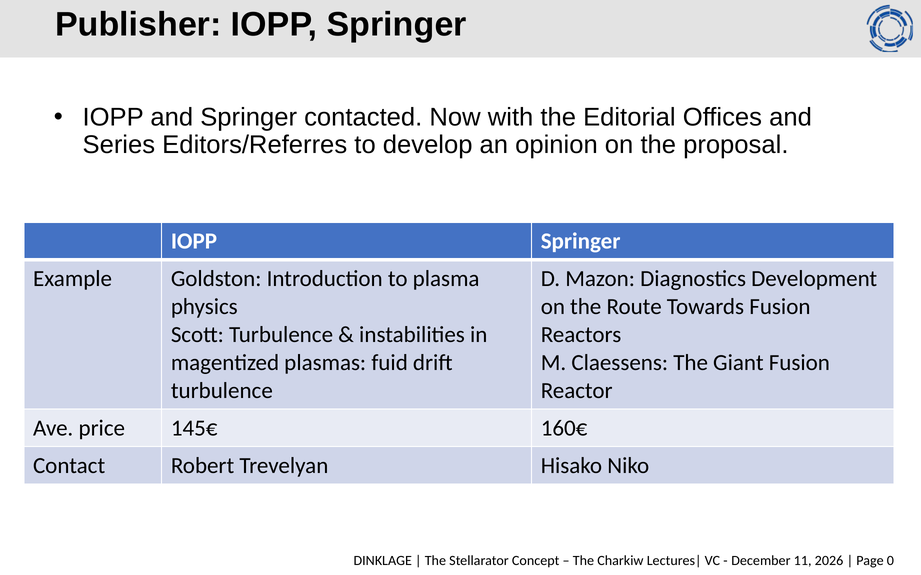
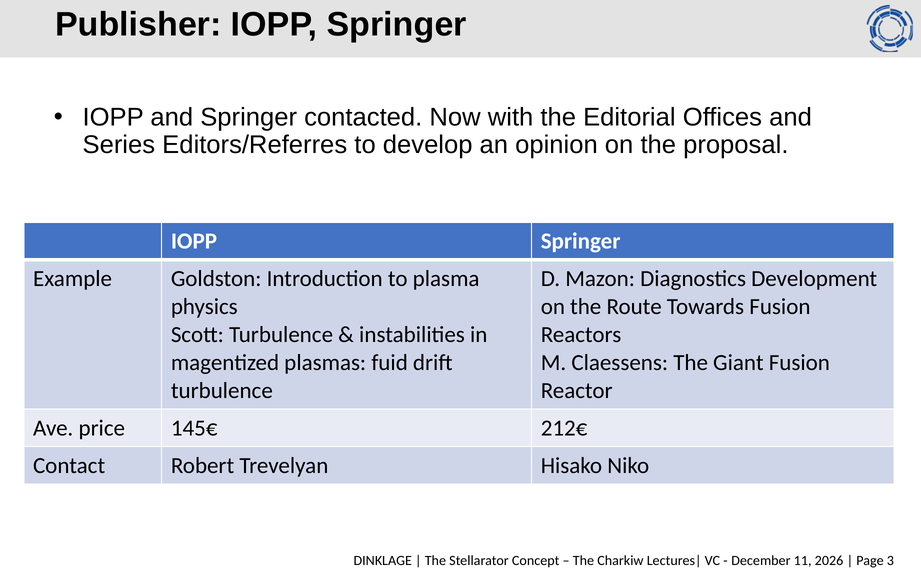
160€: 160€ -> 212€
0: 0 -> 3
